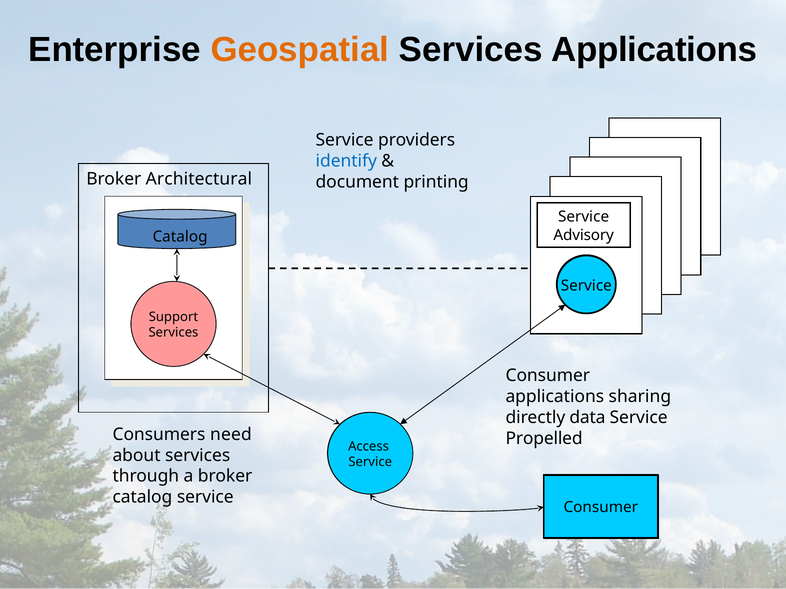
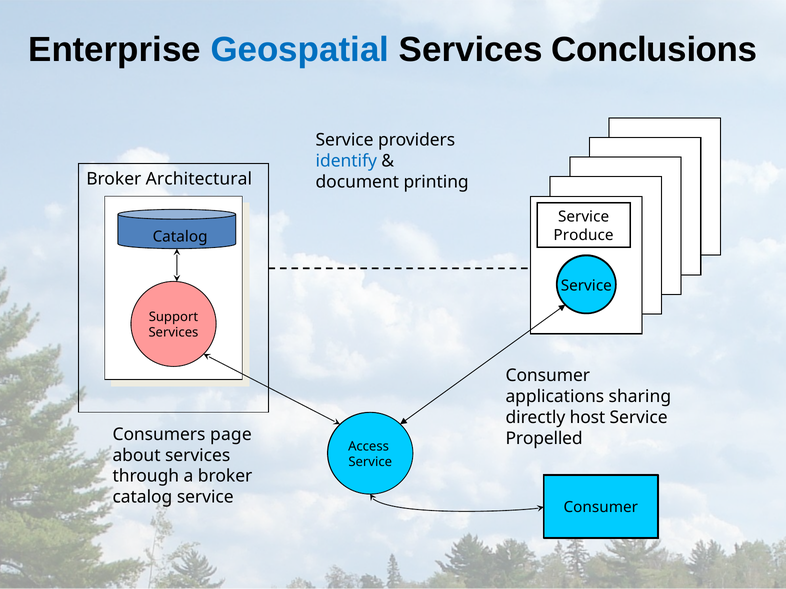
Geospatial colour: orange -> blue
Services Applications: Applications -> Conclusions
Advisory: Advisory -> Produce
data: data -> host
need: need -> page
